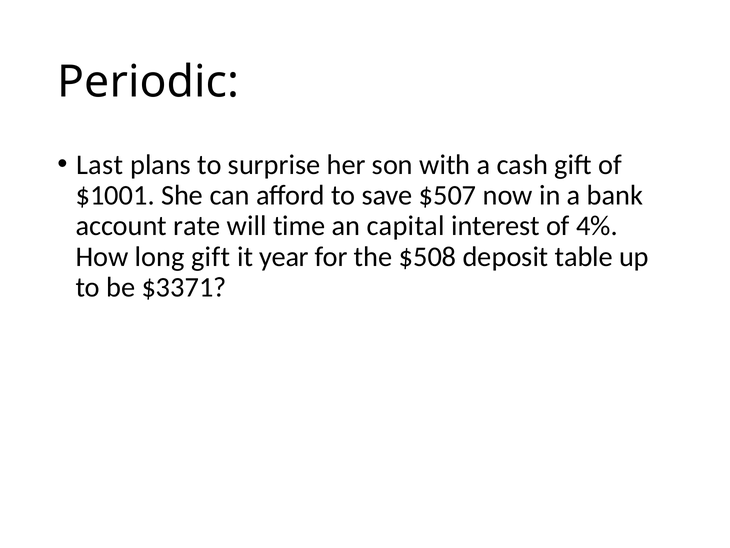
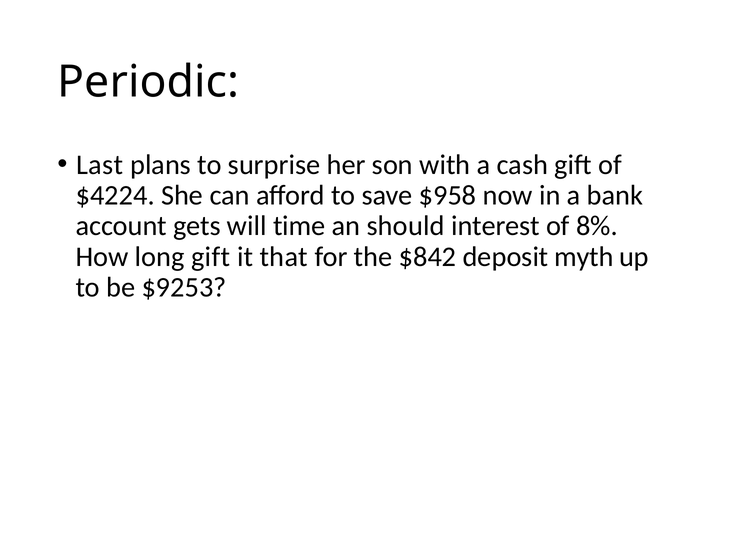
$1001: $1001 -> $4224
$507: $507 -> $958
rate: rate -> gets
capital: capital -> should
4%: 4% -> 8%
year: year -> that
$508: $508 -> $842
table: table -> myth
$3371: $3371 -> $9253
